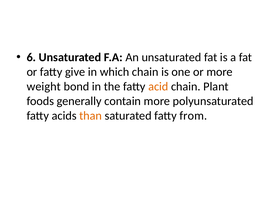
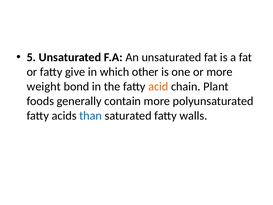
6: 6 -> 5
which chain: chain -> other
than colour: orange -> blue
from: from -> walls
